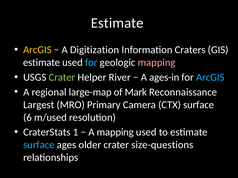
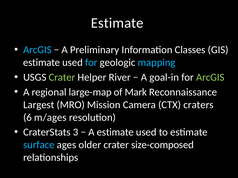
ArcGIS at (37, 50) colour: yellow -> light blue
Digitization: Digitization -> Preliminary
Craters: Craters -> Classes
mapping at (157, 63) colour: pink -> light blue
ages-in: ages-in -> goal-in
ArcGIS at (210, 77) colour: light blue -> light green
Primary: Primary -> Mission
CTX surface: surface -> craters
m/used: m/used -> m/ages
1: 1 -> 3
A mapping: mapping -> estimate
size-questions: size-questions -> size-composed
